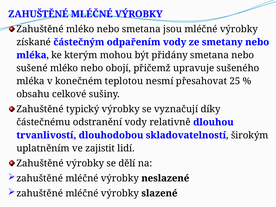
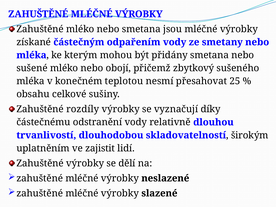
upravuje: upravuje -> zbytkový
typický: typický -> rozdíly
